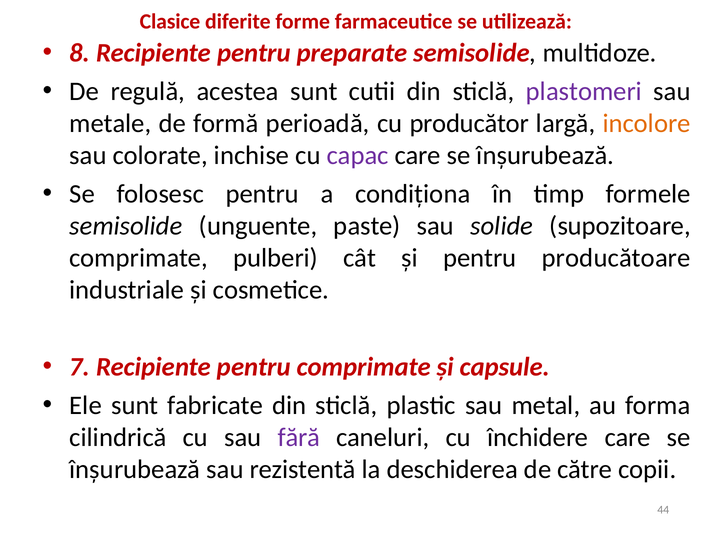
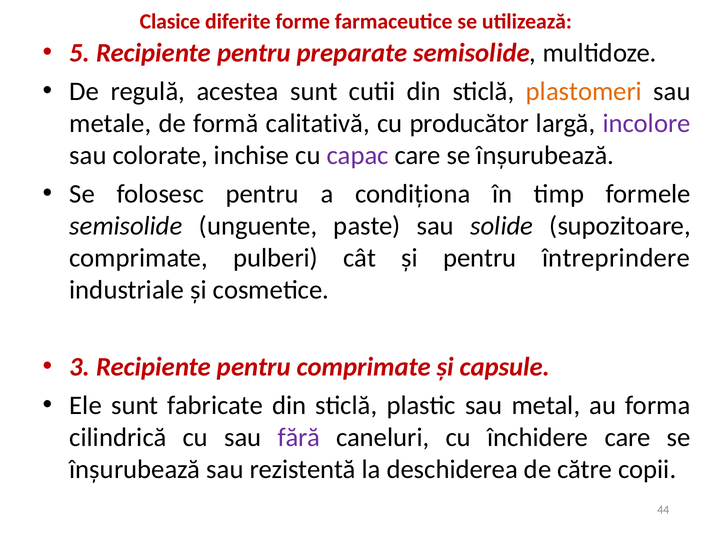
8: 8 -> 5
plastomeri colour: purple -> orange
perioadă: perioadă -> calitativă
incolore colour: orange -> purple
producătoare: producătoare -> întreprindere
7: 7 -> 3
